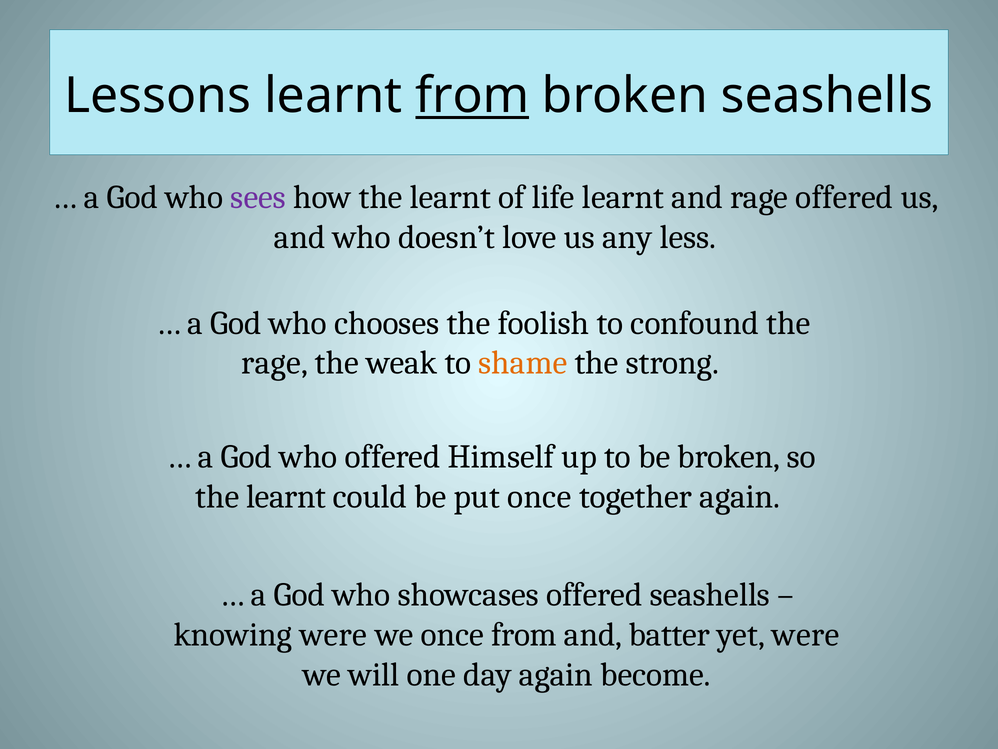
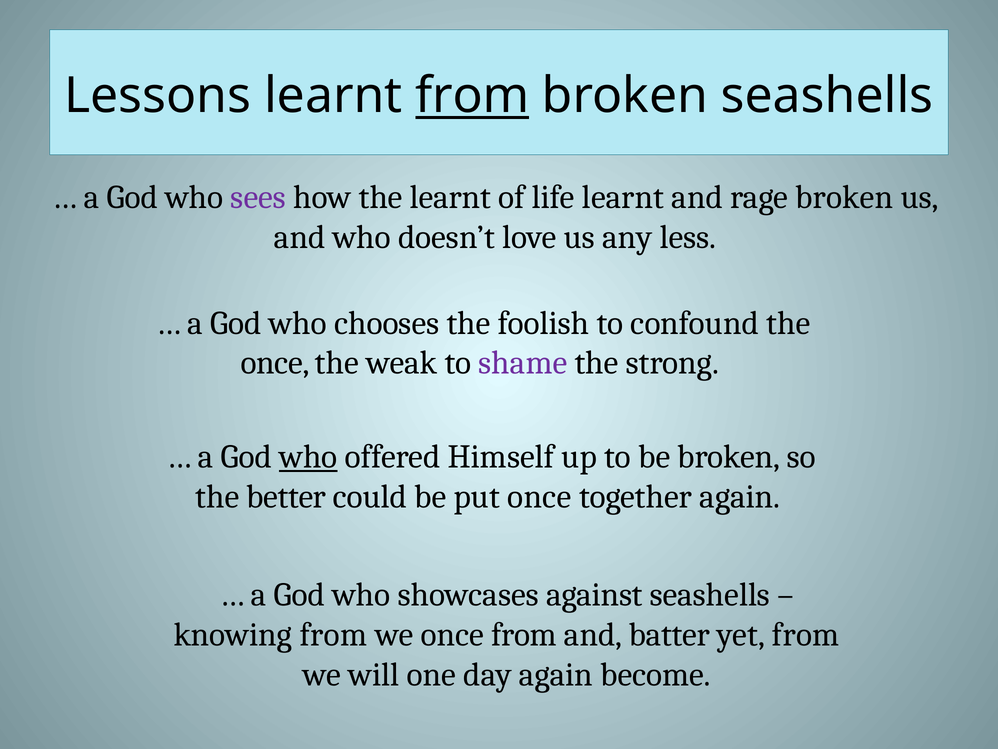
rage offered: offered -> broken
rage at (275, 363): rage -> once
shame colour: orange -> purple
who at (308, 456) underline: none -> present
learnt at (286, 496): learnt -> better
showcases offered: offered -> against
knowing were: were -> from
yet were: were -> from
